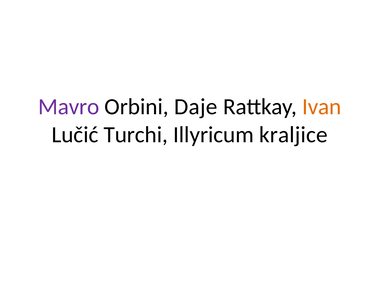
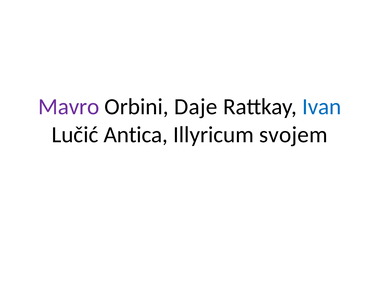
Ivan colour: orange -> blue
Turchi: Turchi -> Antica
kraljice: kraljice -> svojem
